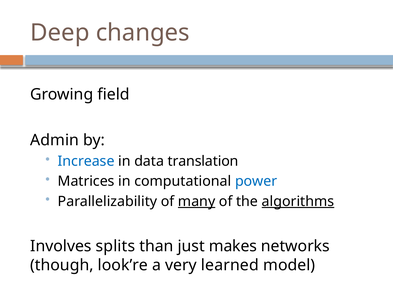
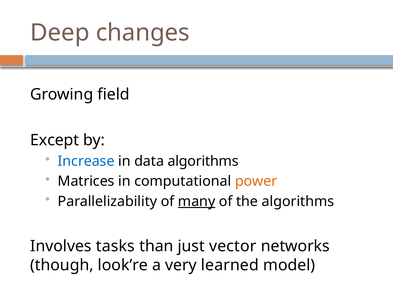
Admin: Admin -> Except
data translation: translation -> algorithms
power colour: blue -> orange
algorithms at (298, 201) underline: present -> none
splits: splits -> tasks
makes: makes -> vector
